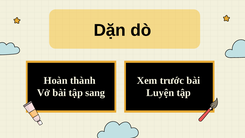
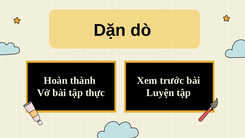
sang: sang -> thực
